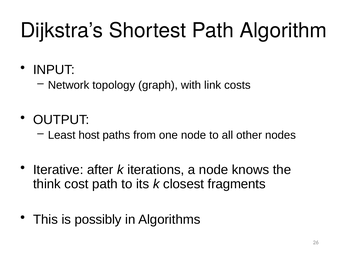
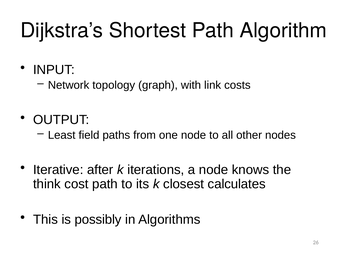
host: host -> field
fragments: fragments -> calculates
